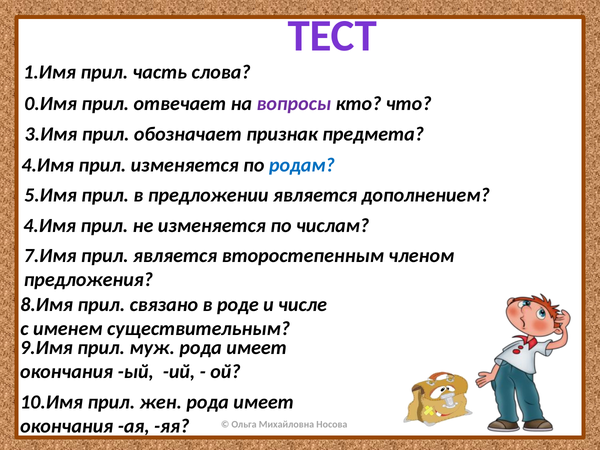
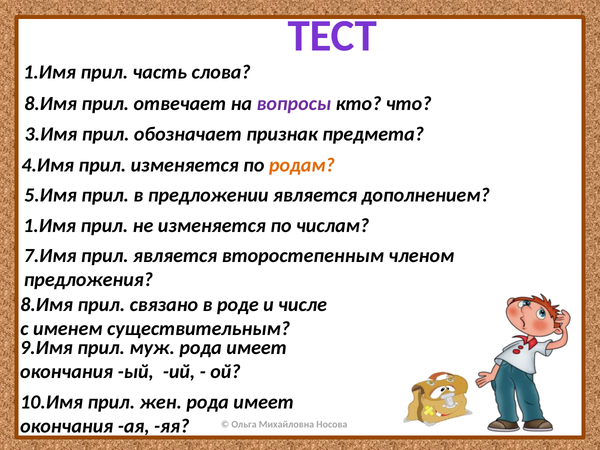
0.Имя at (51, 104): 0.Имя -> 8.Имя
родам colour: blue -> orange
4.Имя at (50, 226): 4.Имя -> 1.Имя
